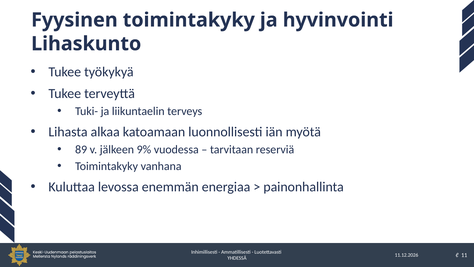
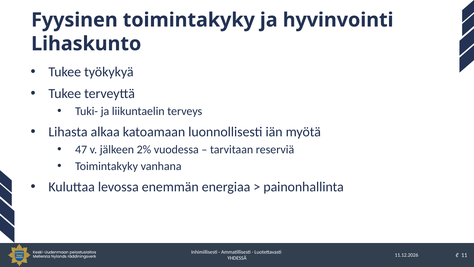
89: 89 -> 47
9%: 9% -> 2%
